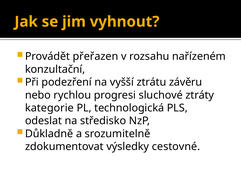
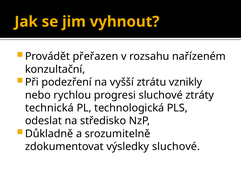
závěru: závěru -> vznikly
kategorie: kategorie -> technická
výsledky cestovné: cestovné -> sluchové
